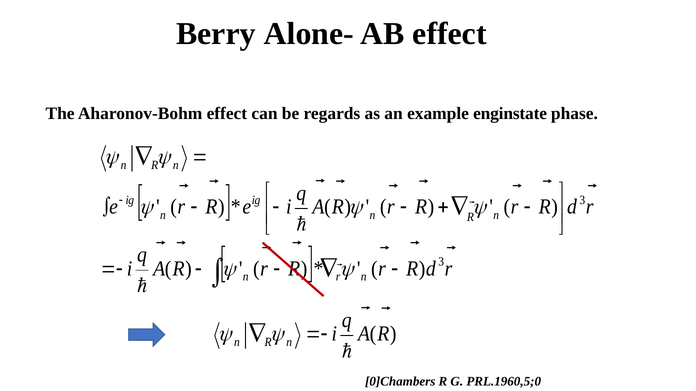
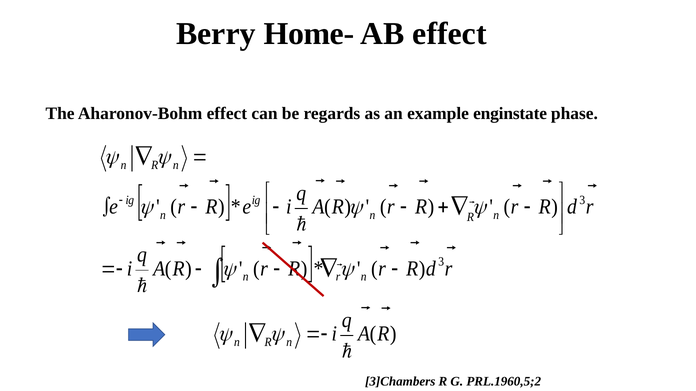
Alone-: Alone- -> Home-
0]Chambers: 0]Chambers -> 3]Chambers
PRL.1960,5;0: PRL.1960,5;0 -> PRL.1960,5;2
